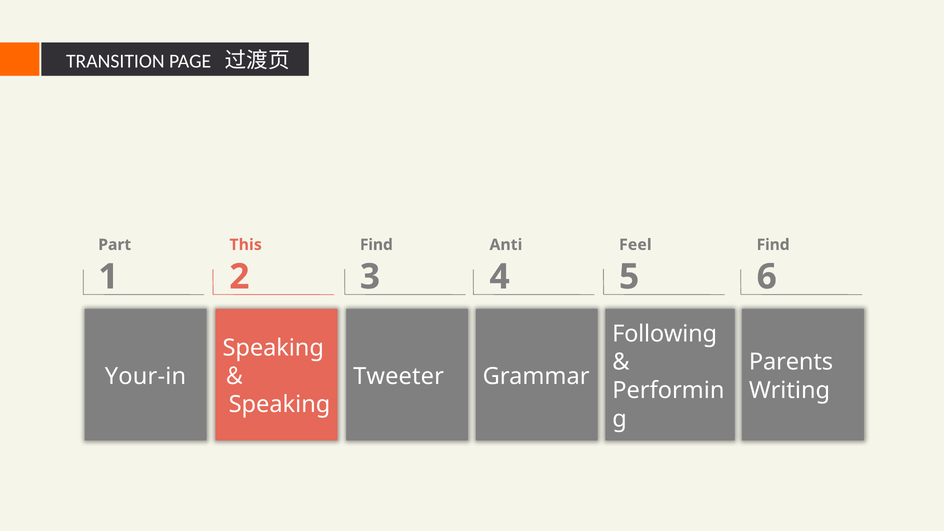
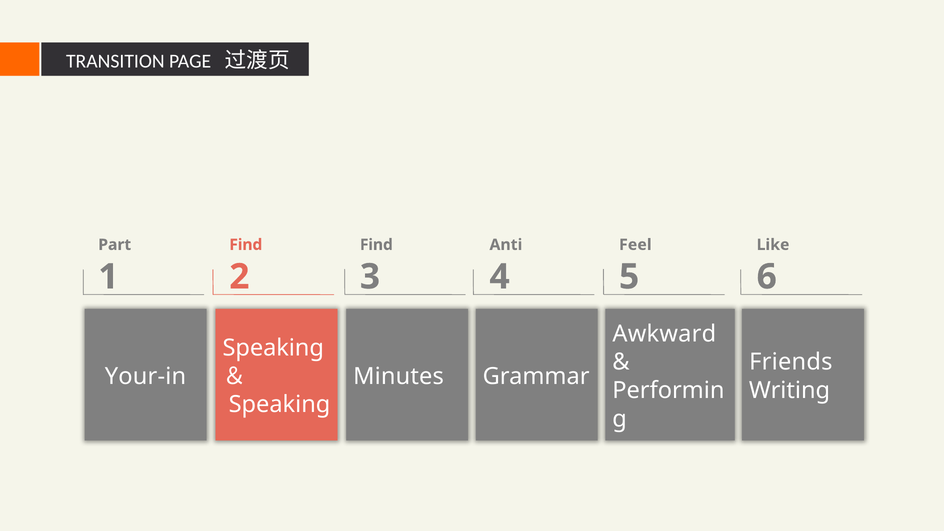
This at (246, 245): This -> Find
Find at (773, 245): Find -> Like
Following: Following -> Awkward
Parents: Parents -> Friends
Tweeter: Tweeter -> Minutes
